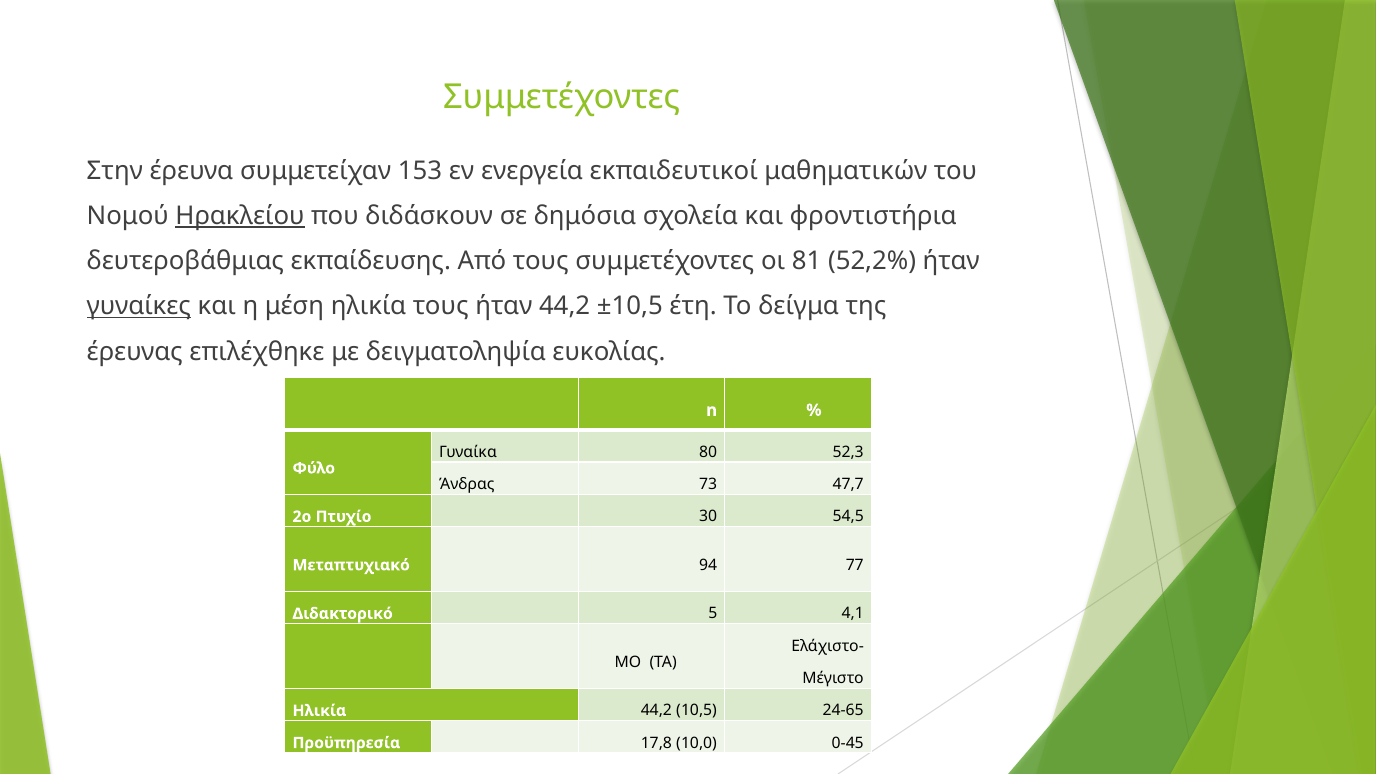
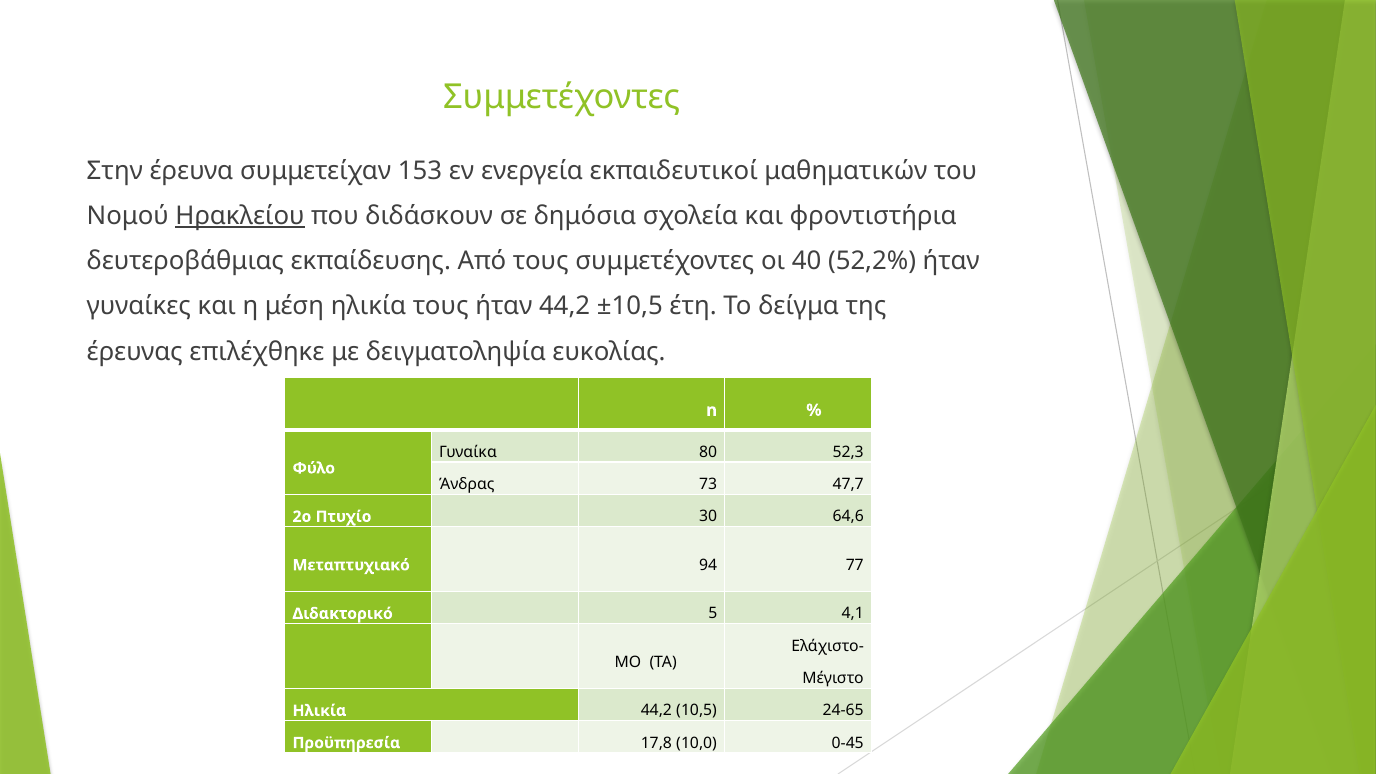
81: 81 -> 40
γυναίκες underline: present -> none
54,5: 54,5 -> 64,6
